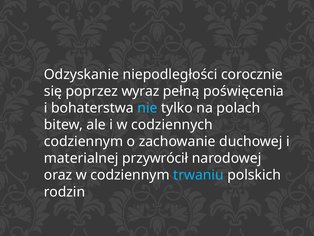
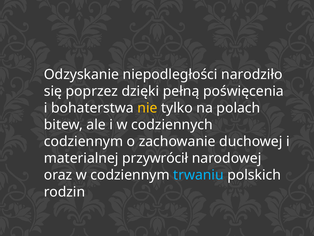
corocznie: corocznie -> narodziło
wyraz: wyraz -> dzięki
nie colour: light blue -> yellow
